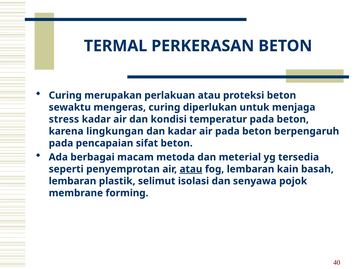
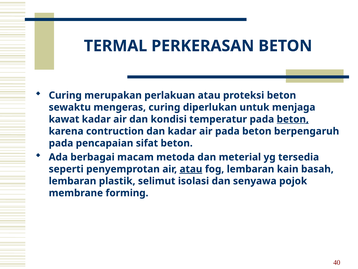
stress: stress -> kawat
beton at (293, 119) underline: none -> present
lingkungan: lingkungan -> contruction
